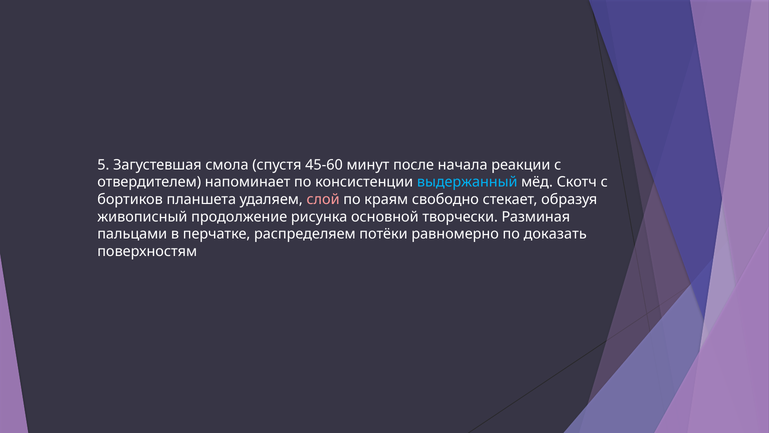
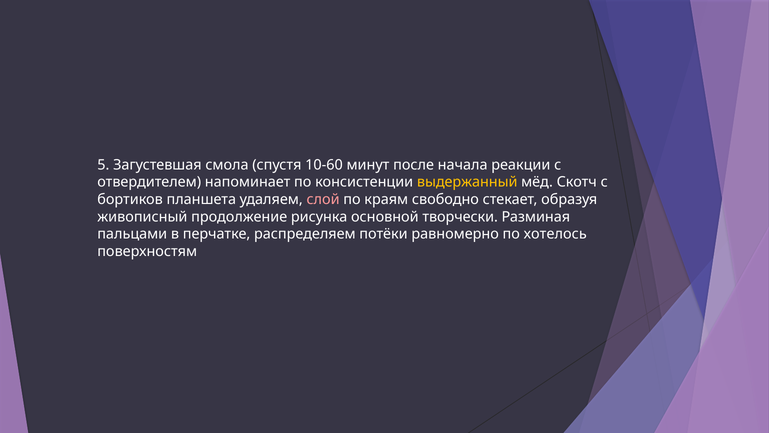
45-60: 45-60 -> 10-60
выдержанный colour: light blue -> yellow
доказать: доказать -> хотелось
